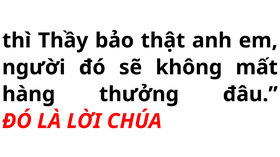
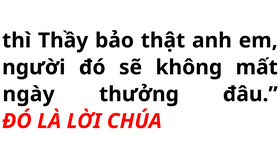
hàng: hàng -> ngày
